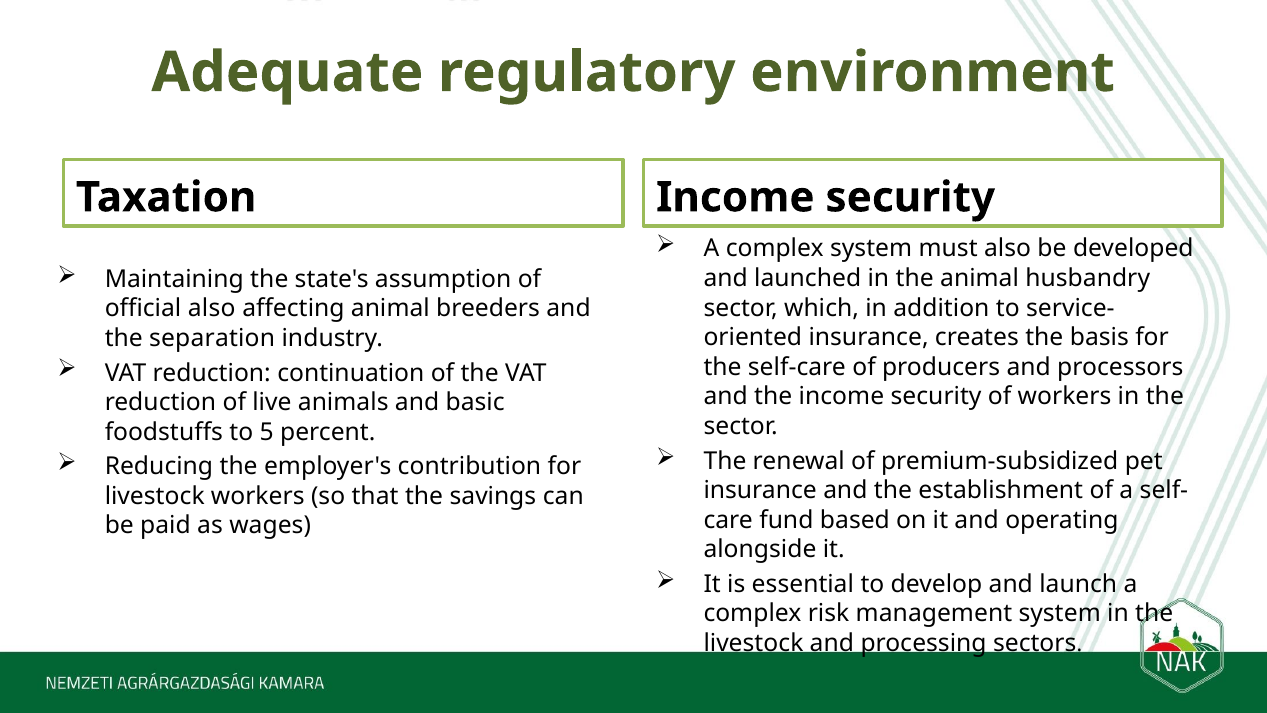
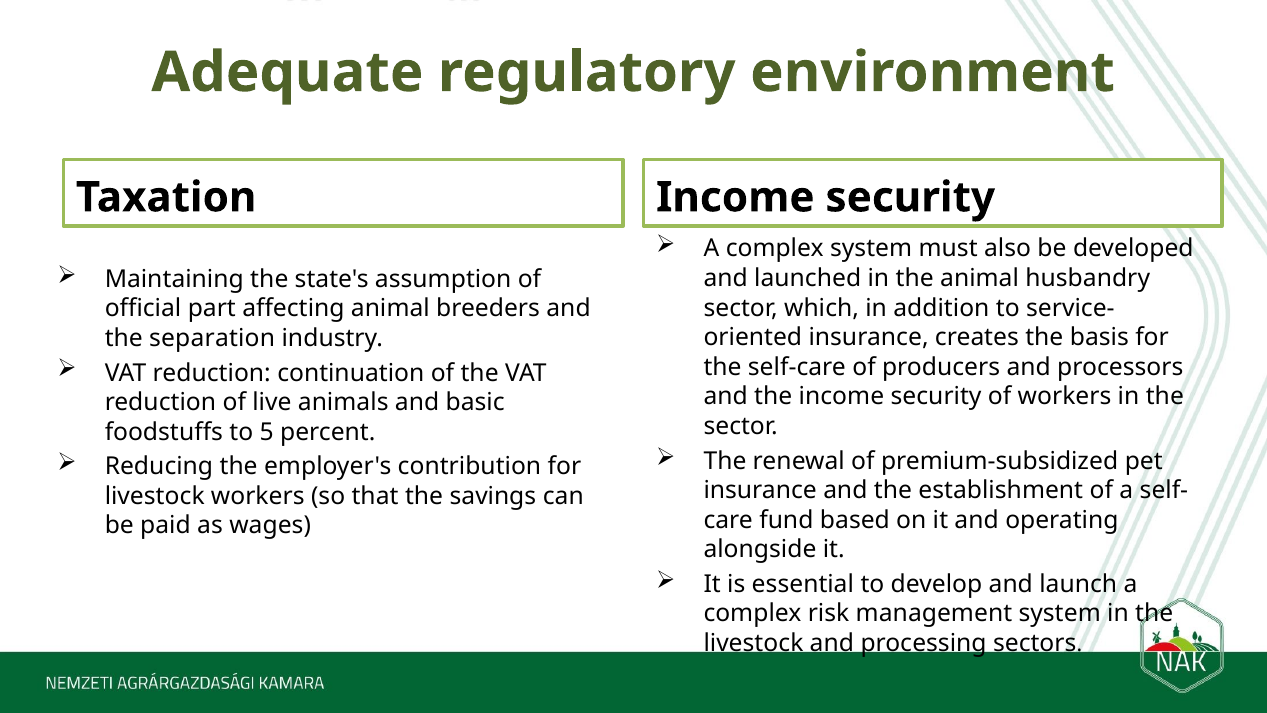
official also: also -> part
